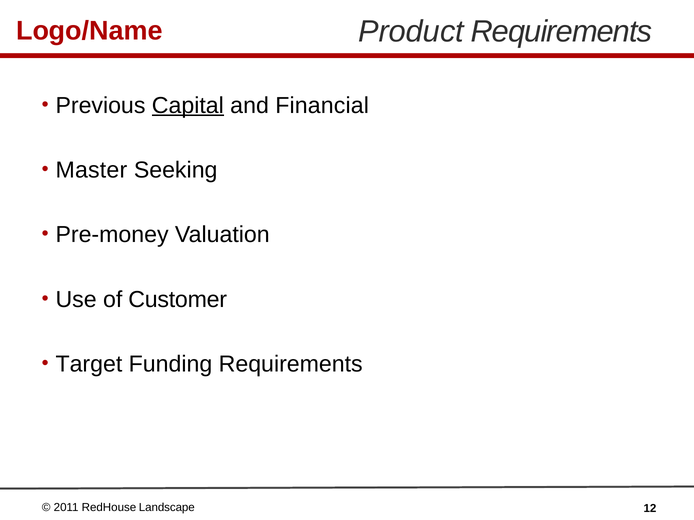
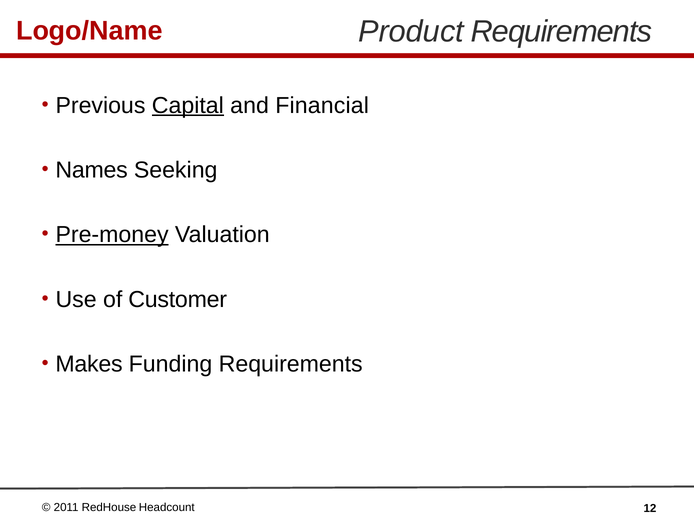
Master: Master -> Names
Pre-money underline: none -> present
Target: Target -> Makes
Landscape: Landscape -> Headcount
